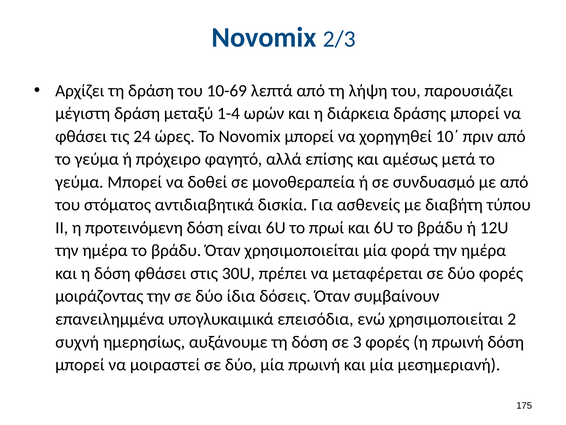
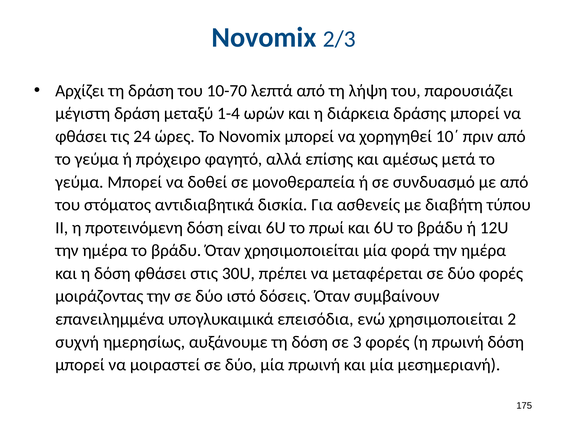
10-69: 10-69 -> 10-70
ίδια: ίδια -> ιστό
